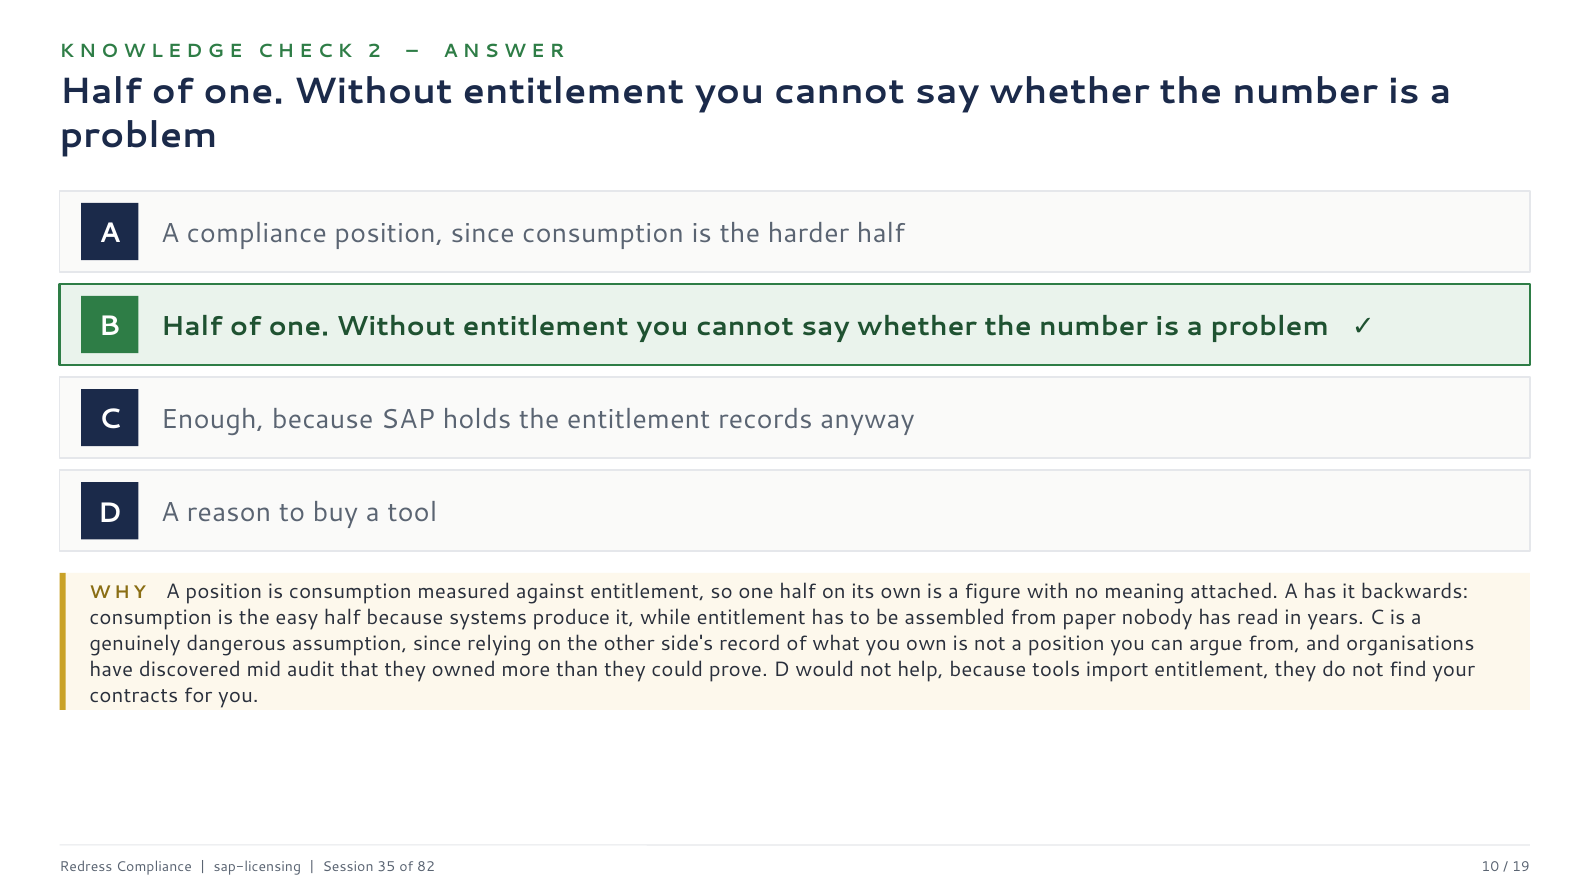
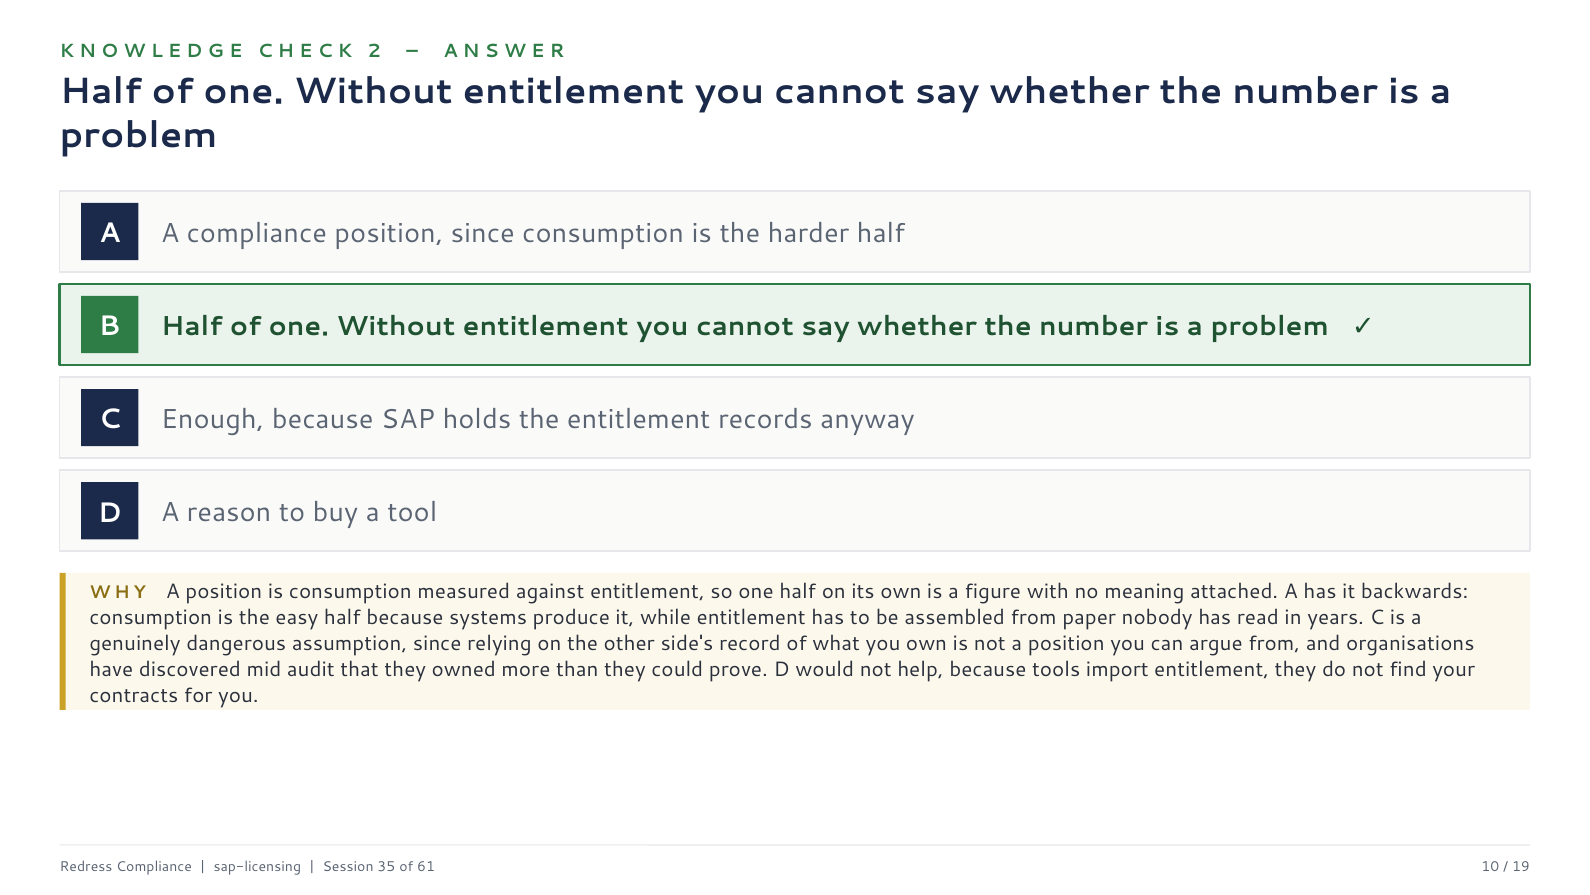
82: 82 -> 61
